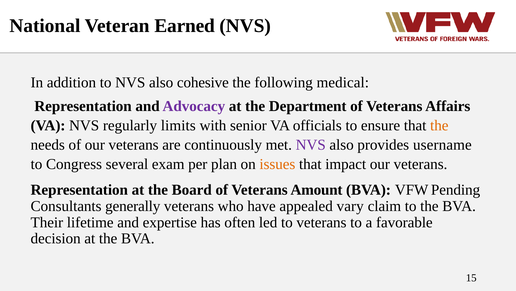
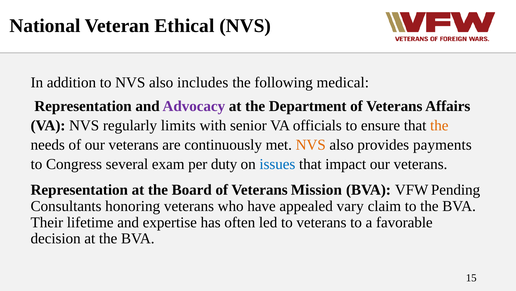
Earned: Earned -> Ethical
cohesive: cohesive -> includes
NVS at (311, 144) colour: purple -> orange
username: username -> payments
plan: plan -> duty
issues colour: orange -> blue
Amount: Amount -> Mission
generally: generally -> honoring
